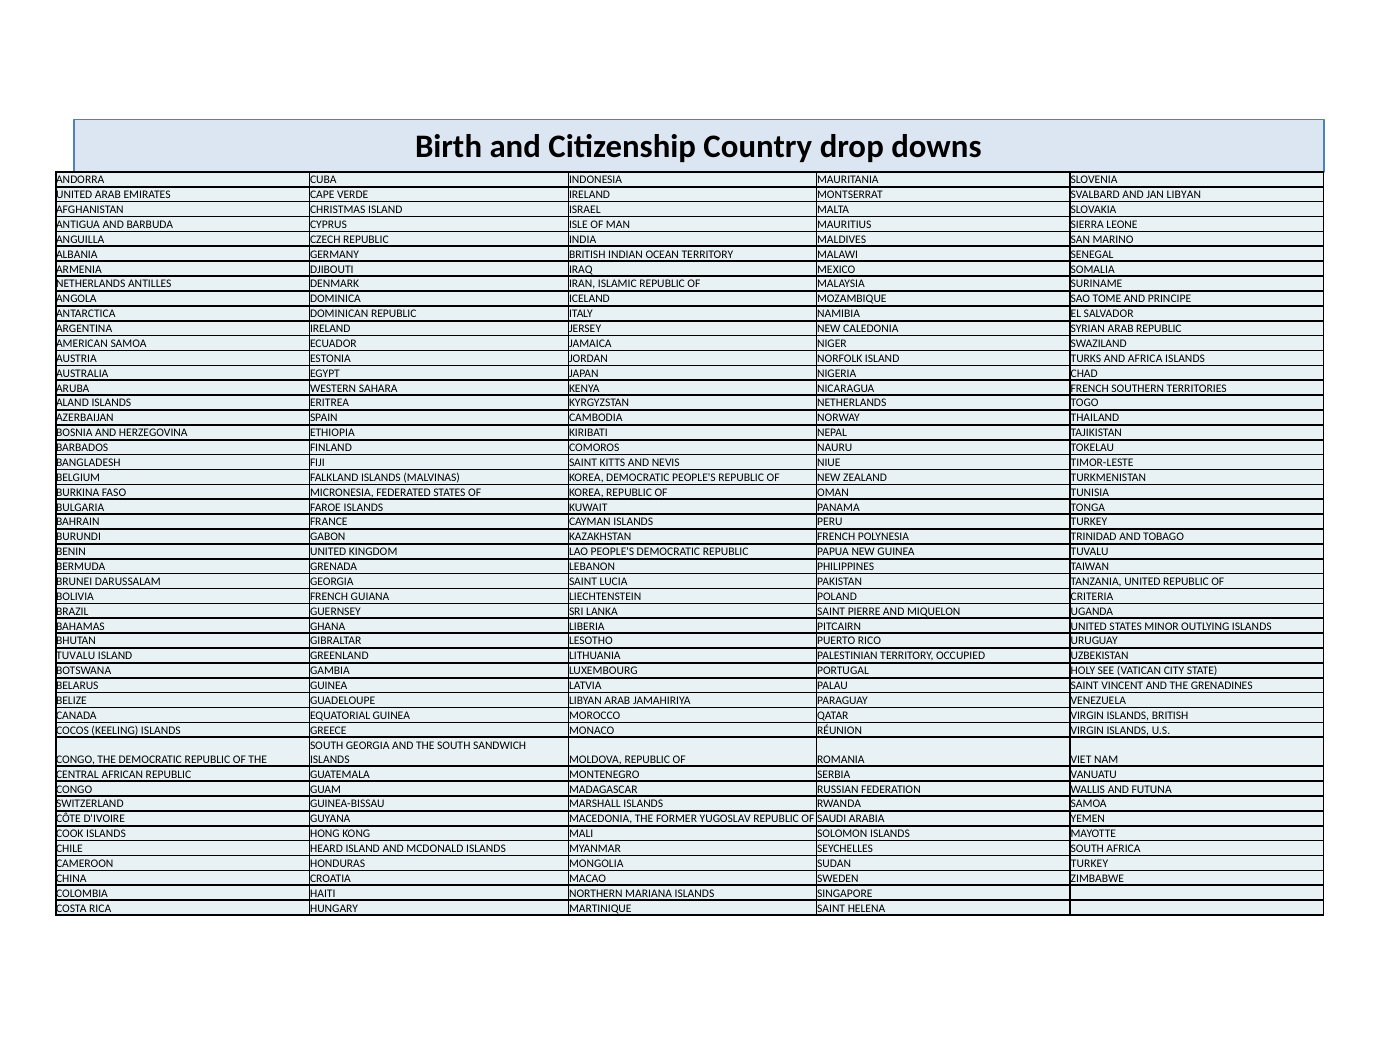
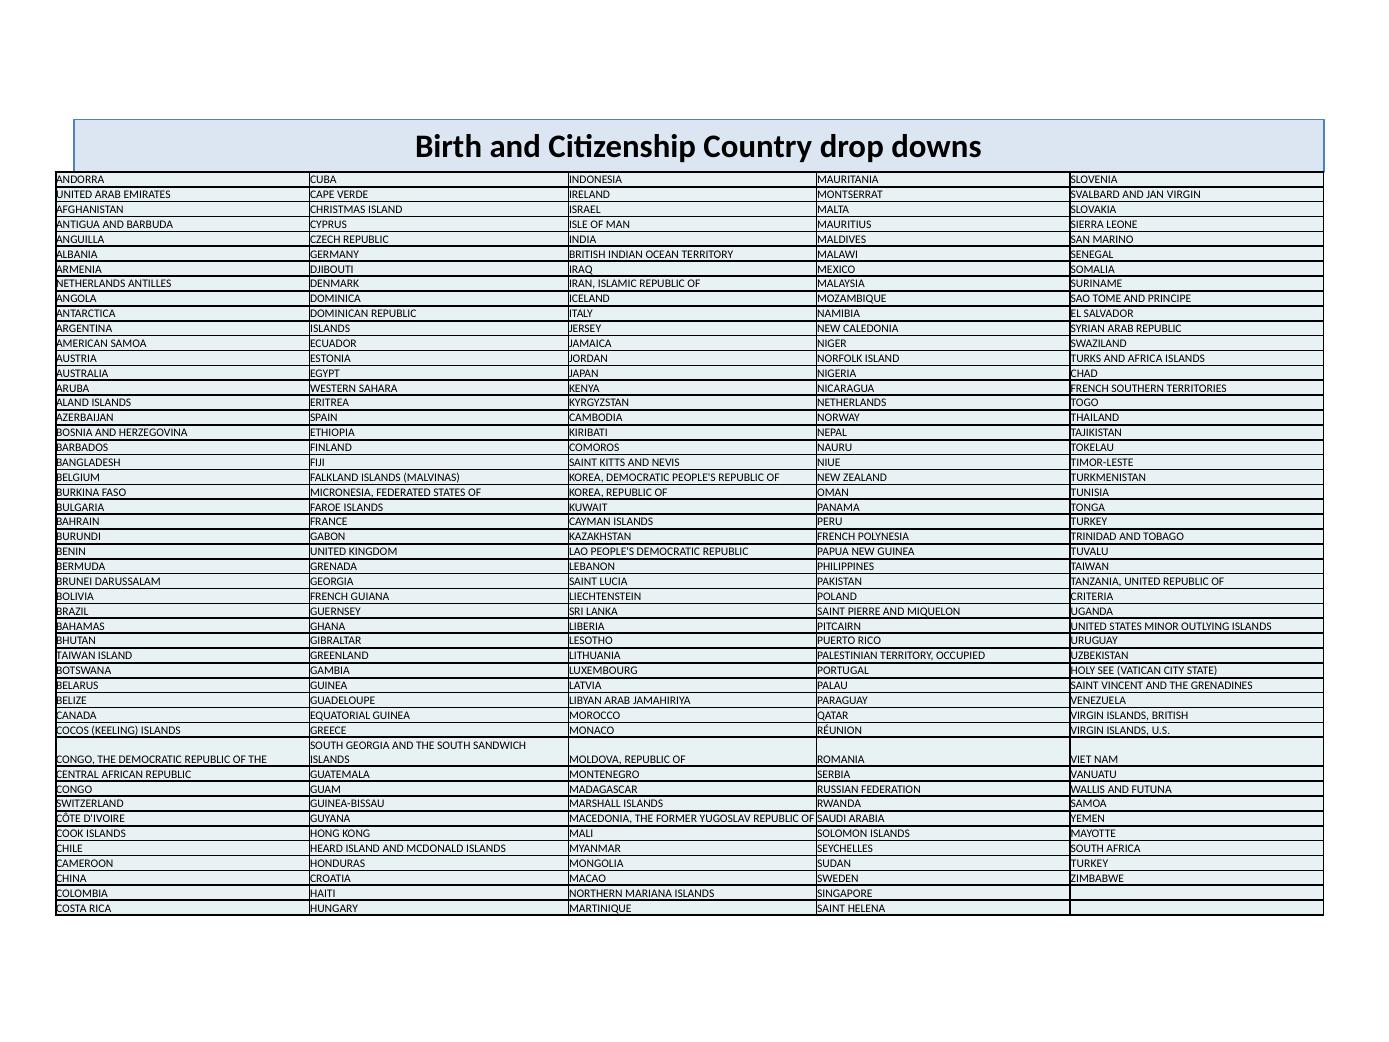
JAN LIBYAN: LIBYAN -> VIRGIN
ARGENTINA IRELAND: IRELAND -> ISLANDS
TUVALU at (76, 656): TUVALU -> TAIWAN
